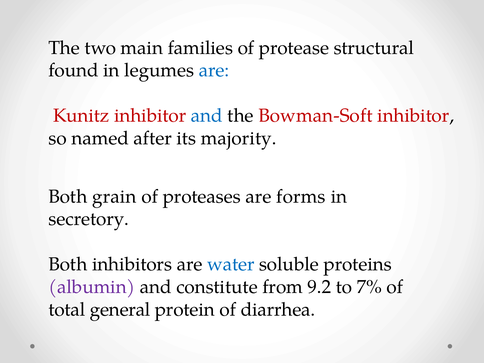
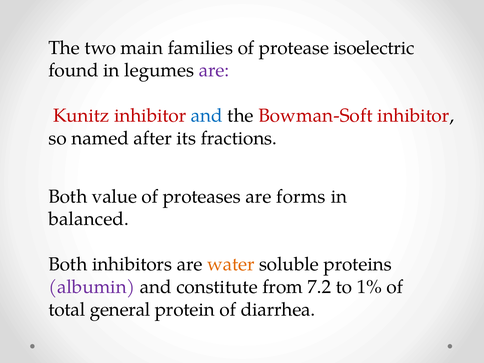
structural: structural -> isoelectric
are at (214, 70) colour: blue -> purple
majority: majority -> fractions
grain: grain -> value
secretory: secretory -> balanced
water colour: blue -> orange
9.2: 9.2 -> 7.2
7%: 7% -> 1%
